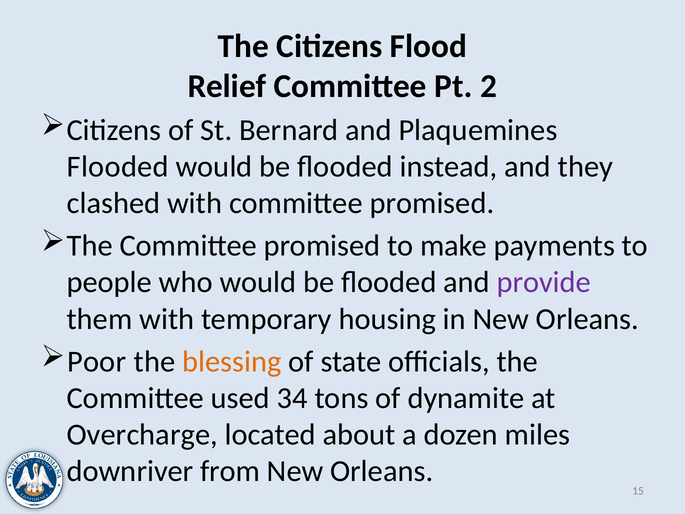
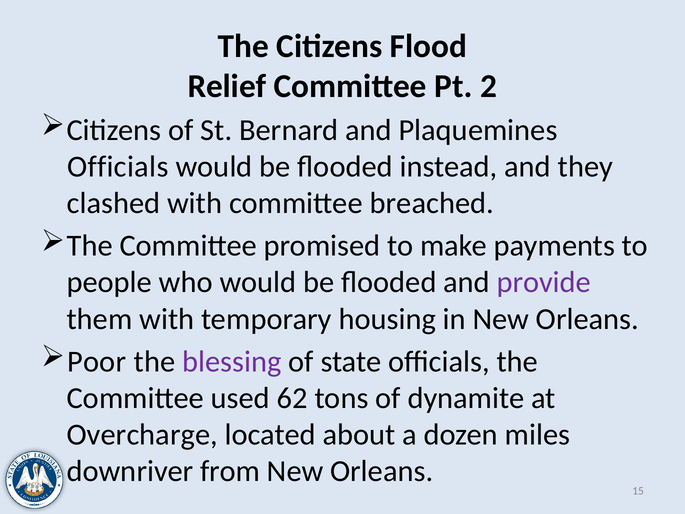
Flooded at (118, 167): Flooded -> Officials
with committee promised: promised -> breached
blessing colour: orange -> purple
34: 34 -> 62
